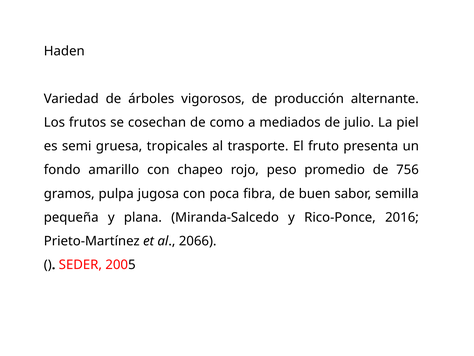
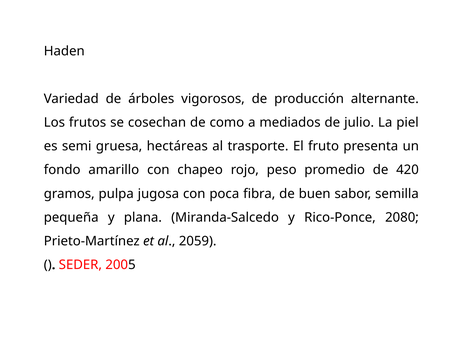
tropicales: tropicales -> hectáreas
756: 756 -> 420
2016: 2016 -> 2080
2066: 2066 -> 2059
